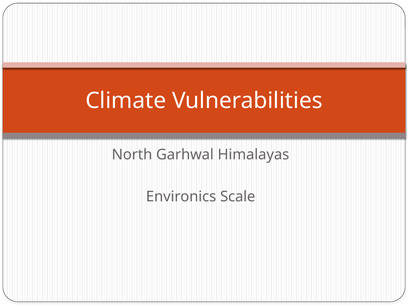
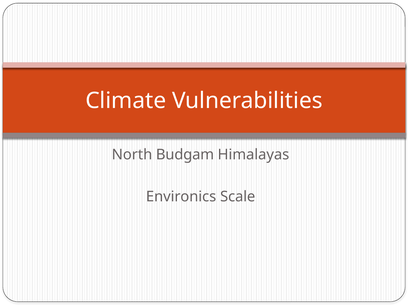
Garhwal: Garhwal -> Budgam
